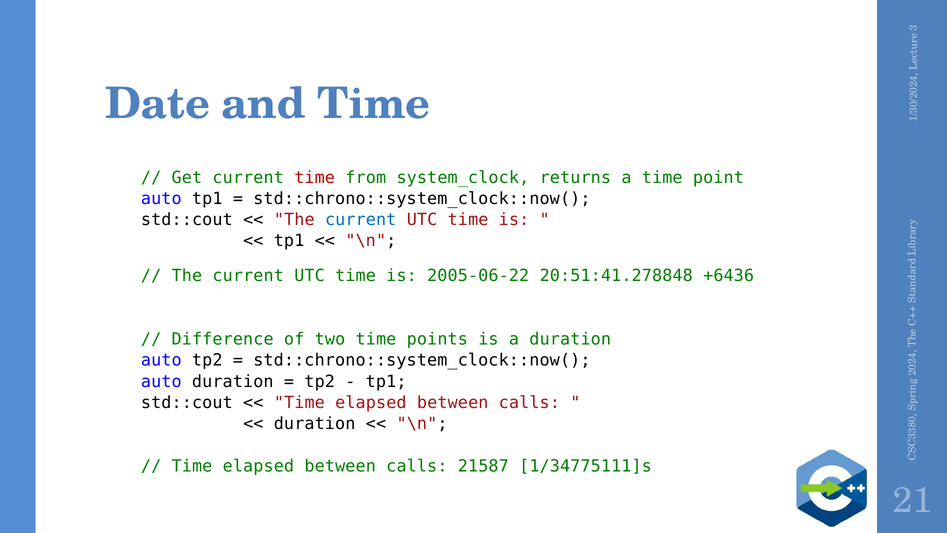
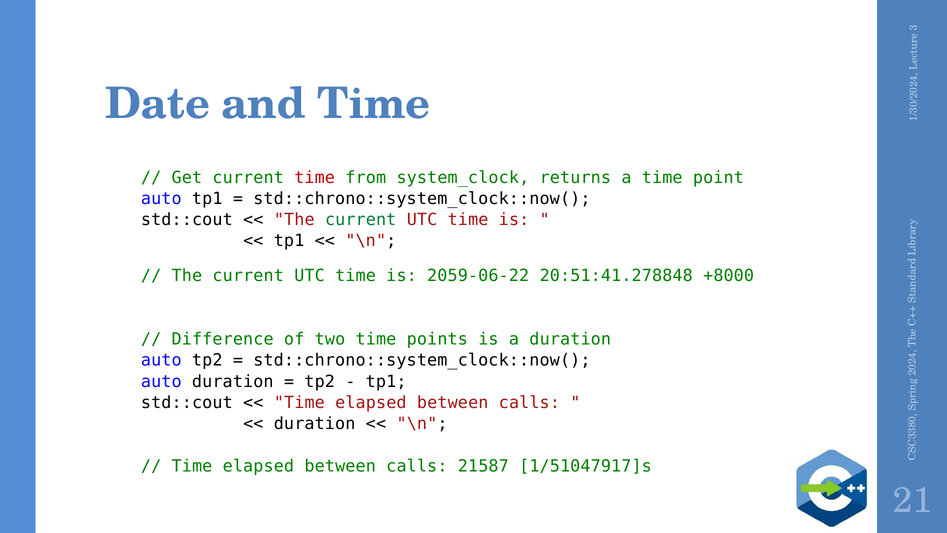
current at (361, 220) colour: blue -> green
2005-06-22: 2005-06-22 -> 2059-06-22
+6436: +6436 -> +8000
1/34775111]s: 1/34775111]s -> 1/51047917]s
